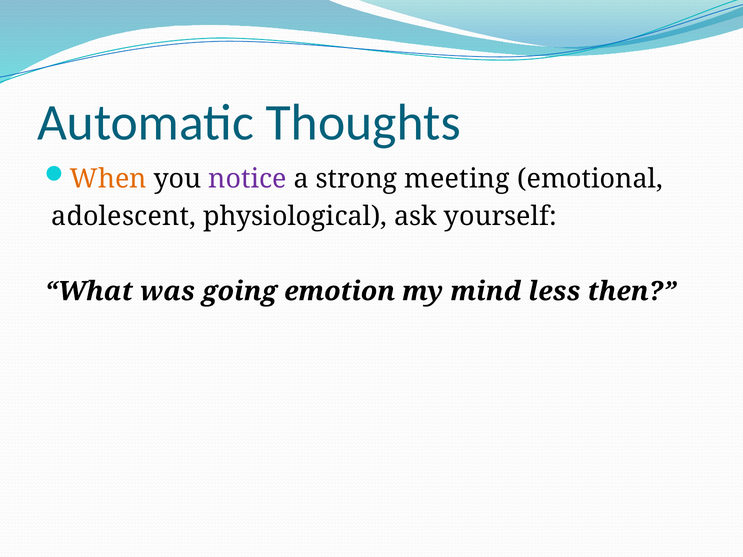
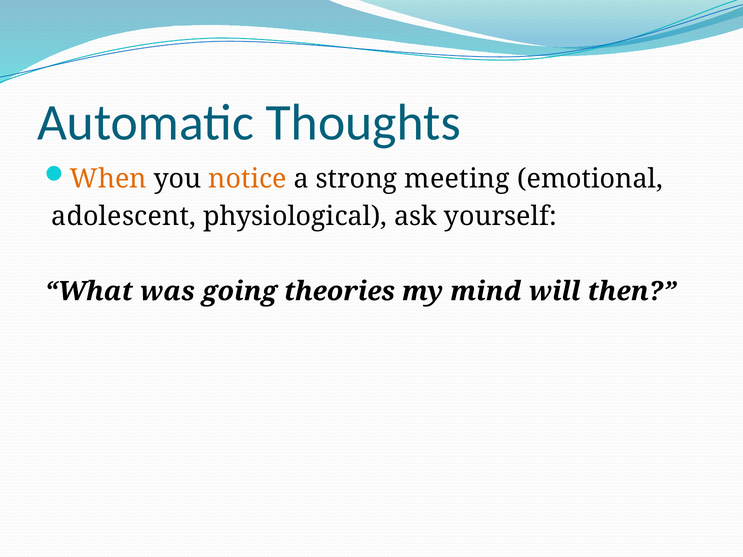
notice colour: purple -> orange
emotion: emotion -> theories
less: less -> will
